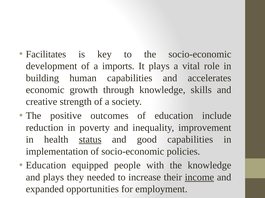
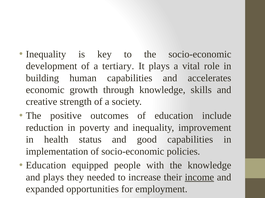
Facilitates at (46, 54): Facilitates -> Inequality
imports: imports -> tertiary
status underline: present -> none
